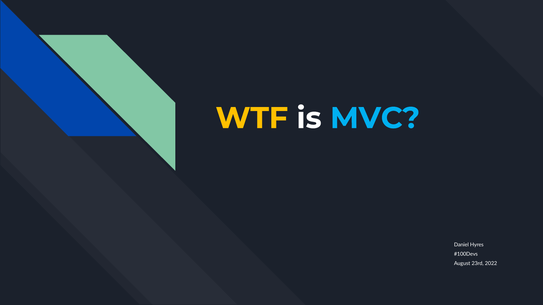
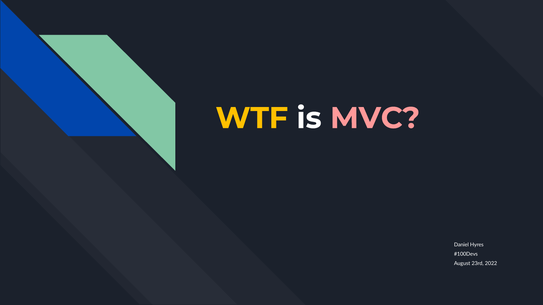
MVC colour: light blue -> pink
